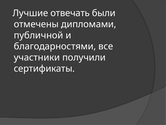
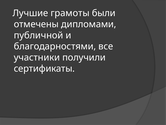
отвечать: отвечать -> грамоты
